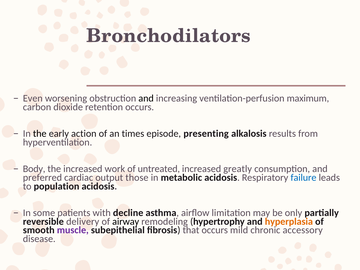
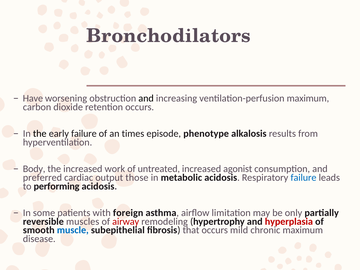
Even: Even -> Have
early action: action -> failure
presenting: presenting -> phenotype
greatly: greatly -> agonist
population: population -> performing
decline: decline -> foreign
delivery: delivery -> muscles
airway colour: black -> red
hyperplasia colour: orange -> red
muscle colour: purple -> blue
chronic accessory: accessory -> maximum
